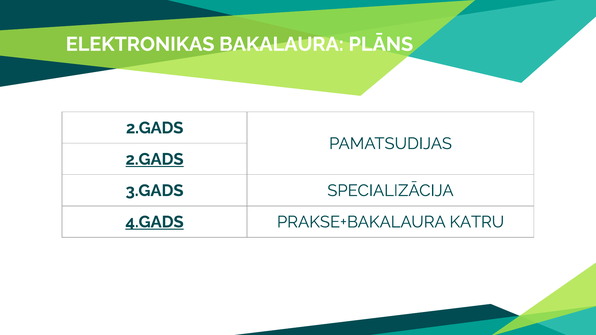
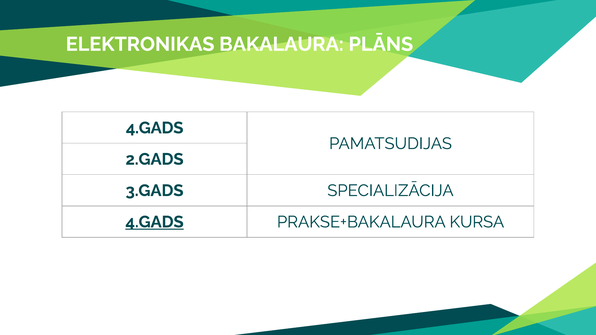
2.GADS at (155, 128): 2.GADS -> 4.GADS
2.GADS at (155, 159) underline: present -> none
KATRU: KATRU -> KURSA
